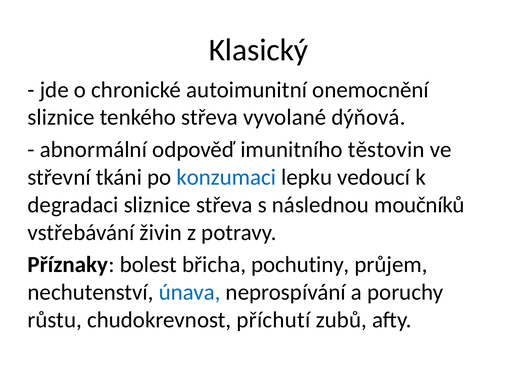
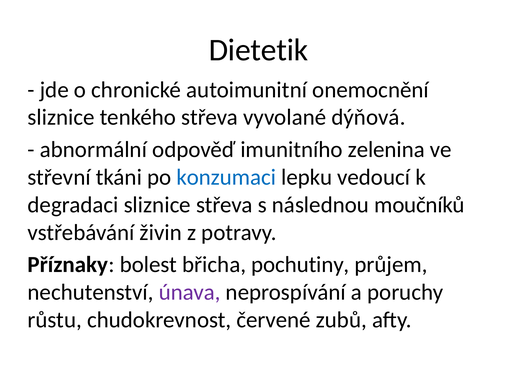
Klasický: Klasický -> Dietetik
těstovin: těstovin -> zelenina
únava colour: blue -> purple
příchutí: příchutí -> červené
